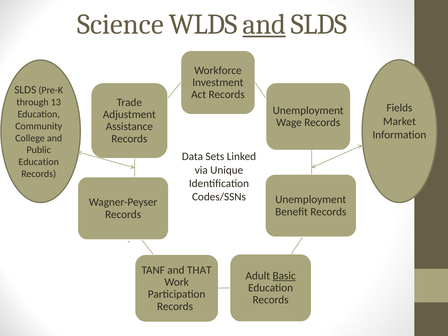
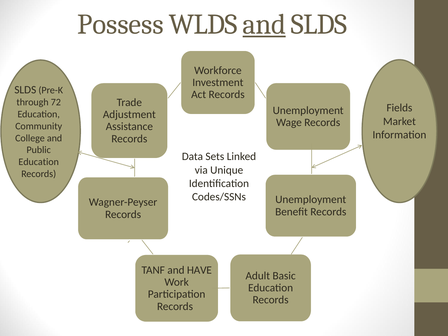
Science: Science -> Possess
13: 13 -> 72
THAT: THAT -> HAVE
Basic underline: present -> none
